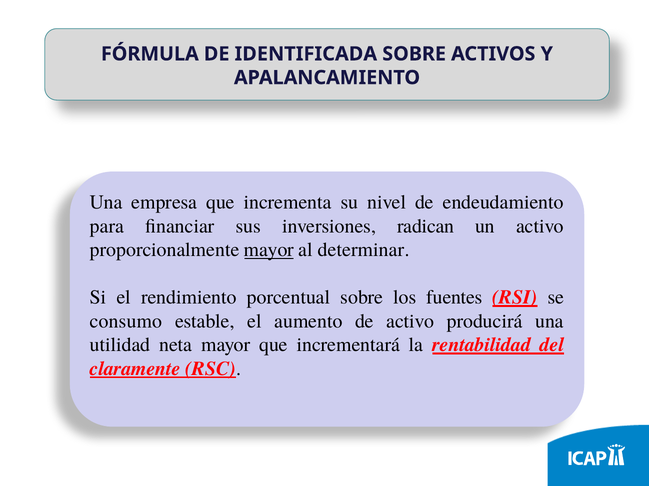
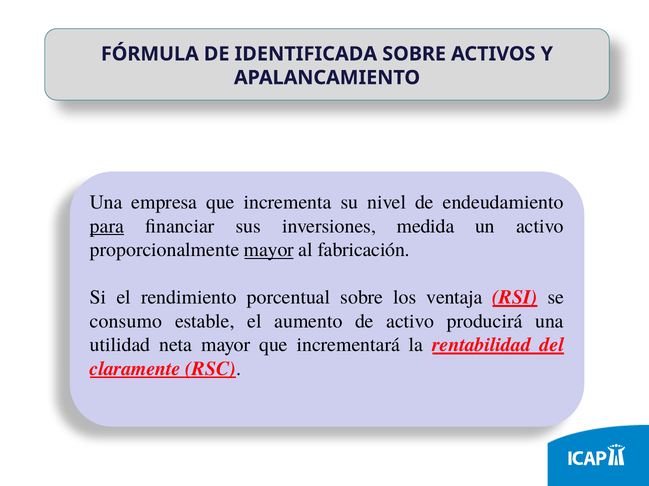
para underline: none -> present
radican: radican -> medida
determinar: determinar -> fabricación
fuentes: fuentes -> ventaja
